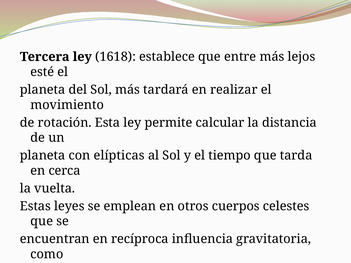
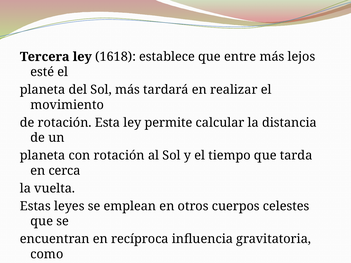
con elípticas: elípticas -> rotación
